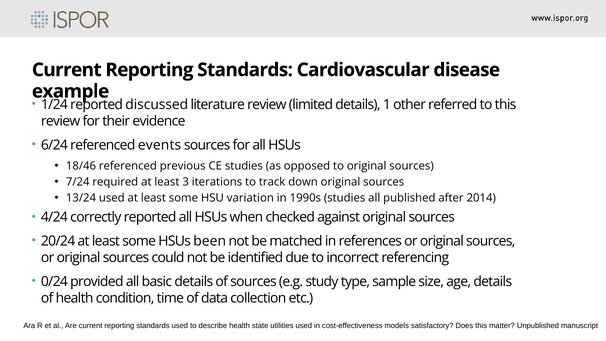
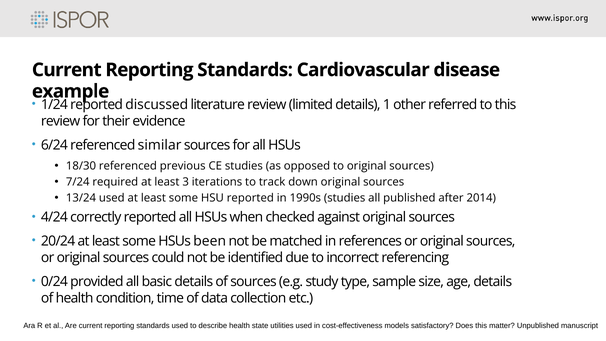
events: events -> similar
18/46: 18/46 -> 18/30
HSU variation: variation -> reported
